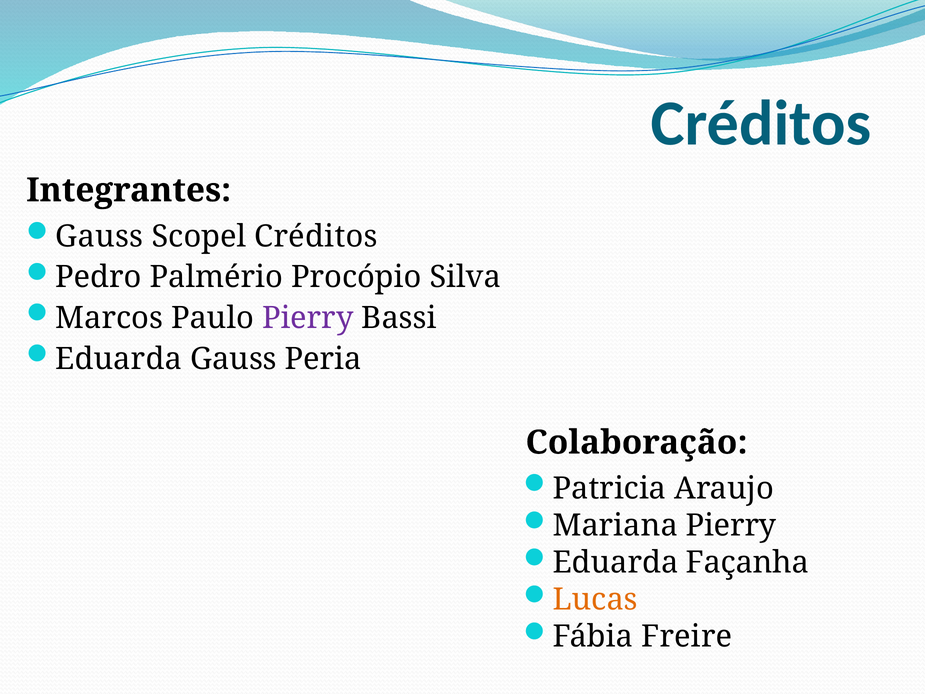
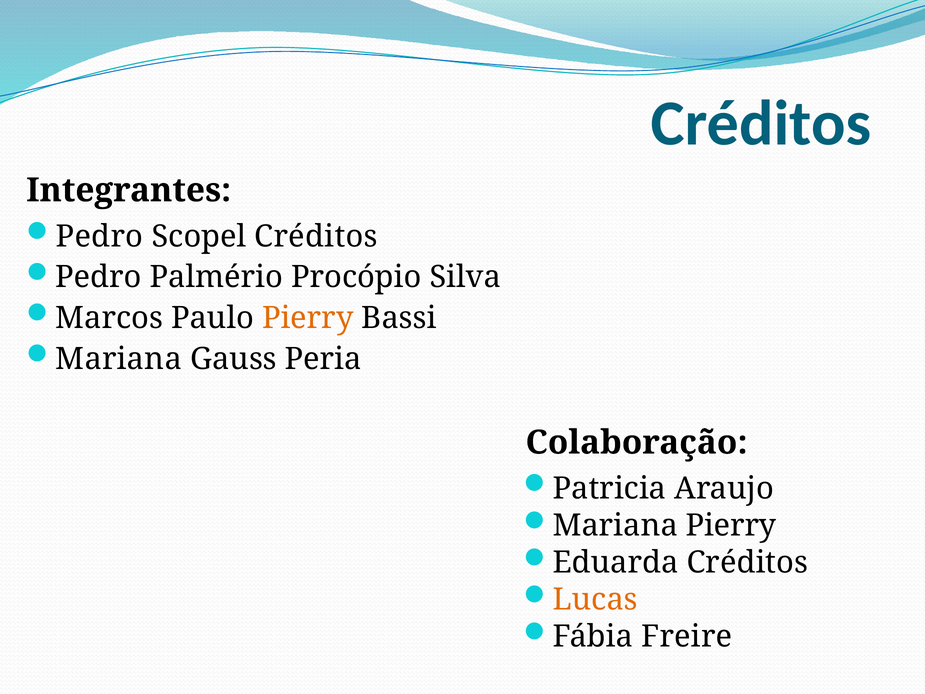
Gauss at (99, 236): Gauss -> Pedro
Pierry at (308, 318) colour: purple -> orange
Eduarda at (119, 359): Eduarda -> Mariana
Eduarda Façanha: Façanha -> Créditos
